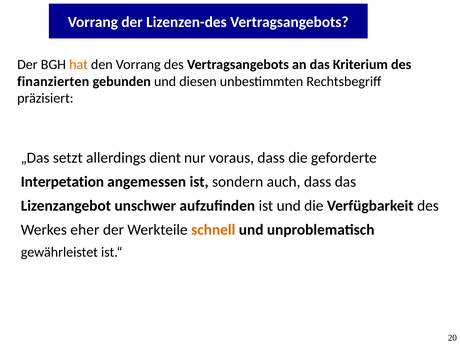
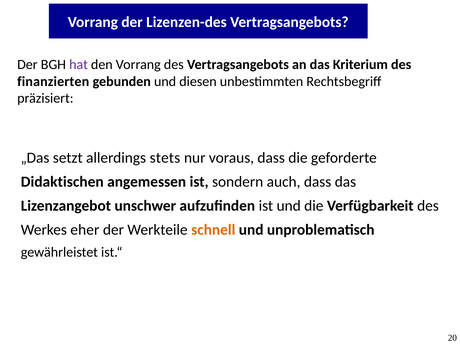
hat colour: orange -> purple
dient: dient -> stets
Interpetation: Interpetation -> Didaktischen
